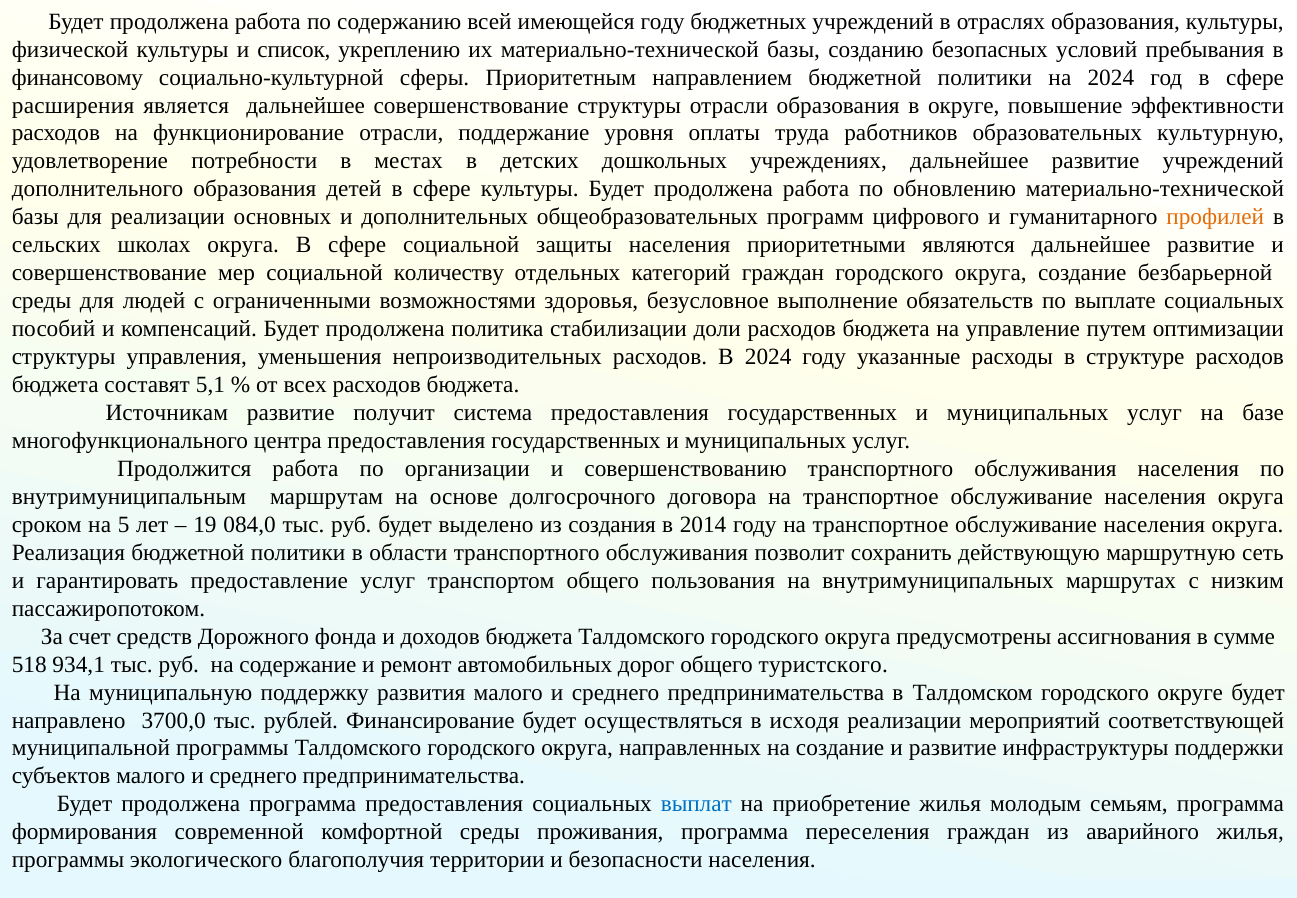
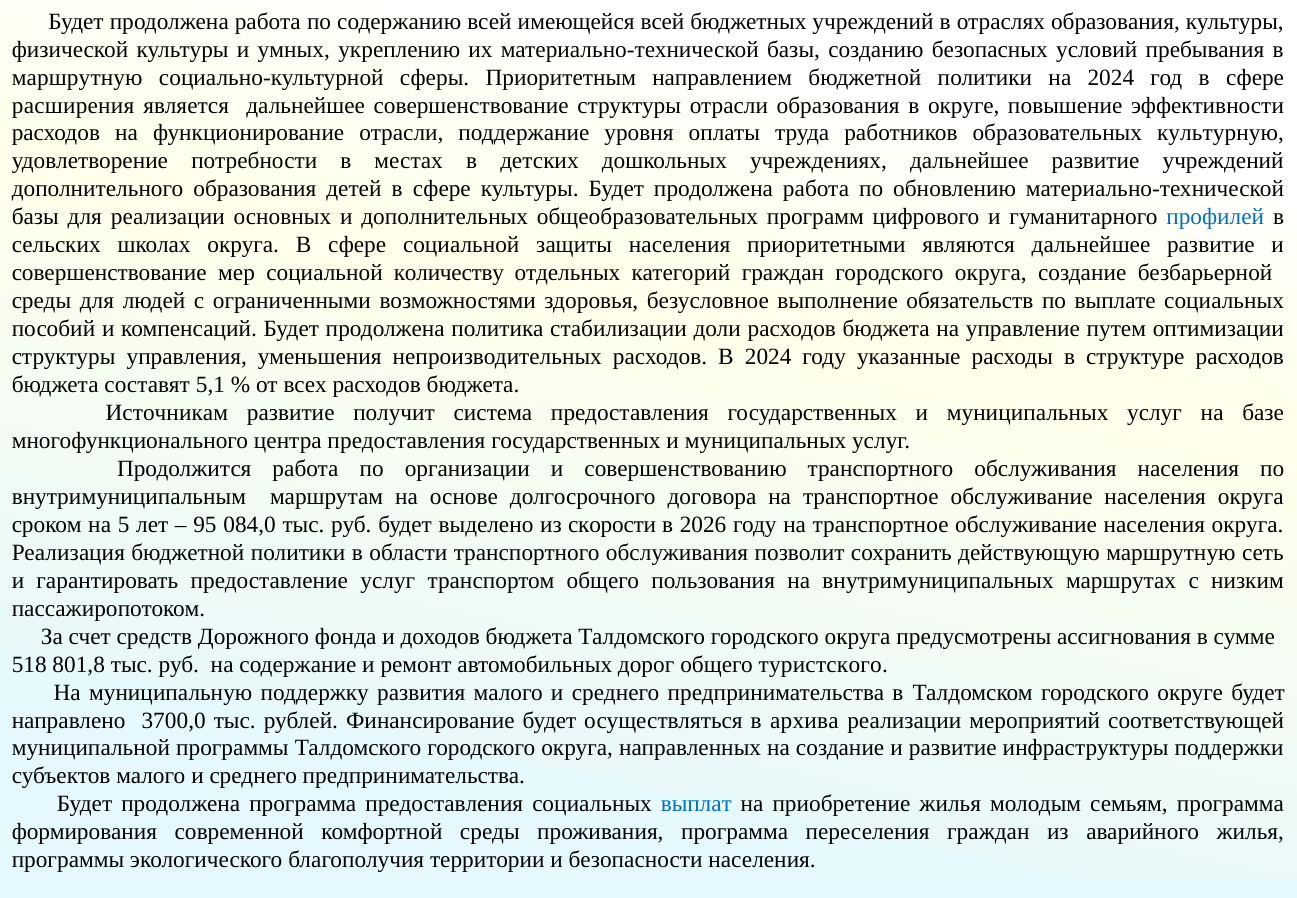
имеющейся году: году -> всей
список: список -> умных
финансовому at (77, 77): финансовому -> маршрутную
профилей colour: orange -> blue
19: 19 -> 95
создания: создания -> скорости
2014: 2014 -> 2026
934,1: 934,1 -> 801,8
исходя: исходя -> архива
